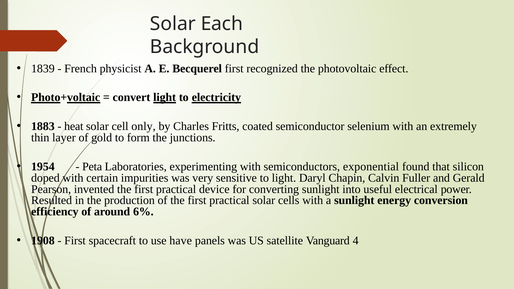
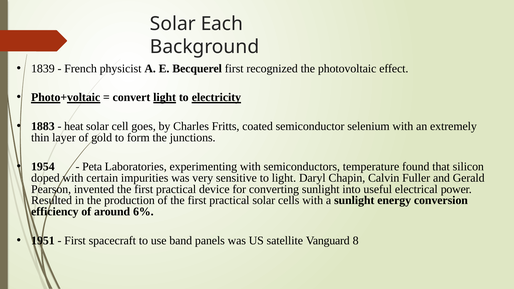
only: only -> goes
exponential: exponential -> temperature
1908: 1908 -> 1951
have: have -> band
4: 4 -> 8
